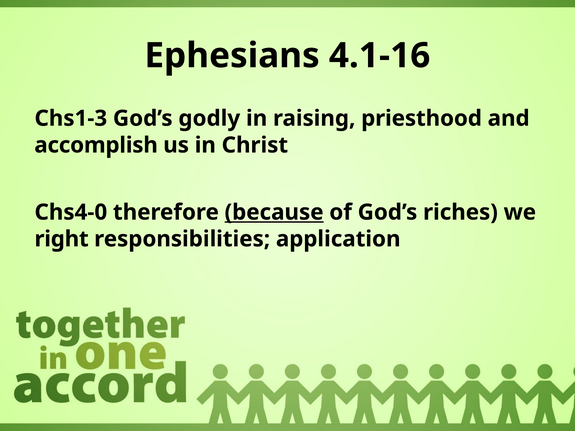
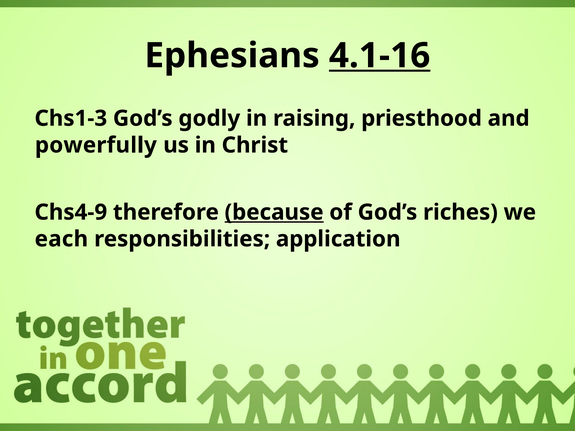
4.1-16 underline: none -> present
accomplish: accomplish -> powerfully
Chs4-0: Chs4-0 -> Chs4-9
right: right -> each
